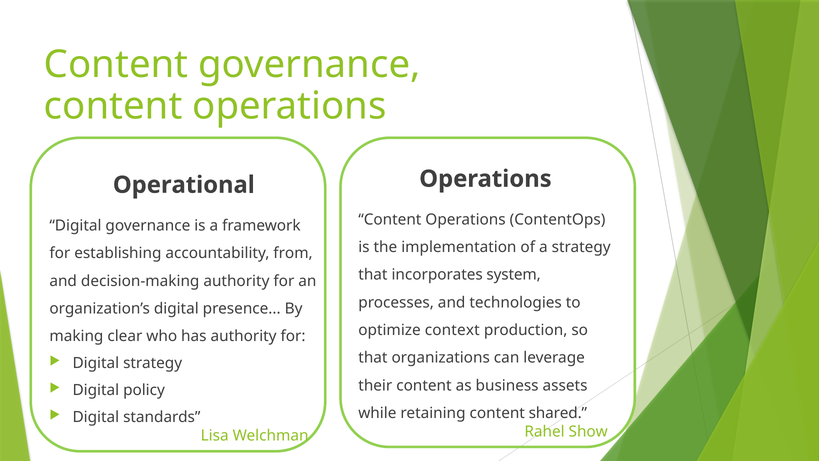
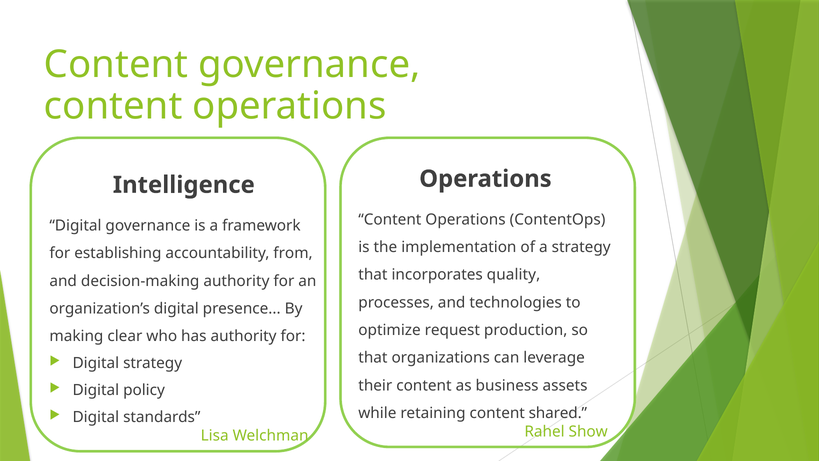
Operational: Operational -> Intelligence
system: system -> quality
context: context -> request
